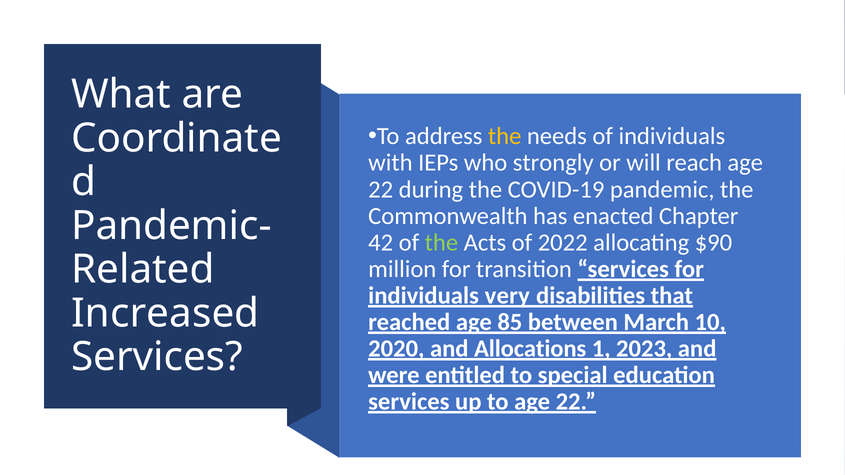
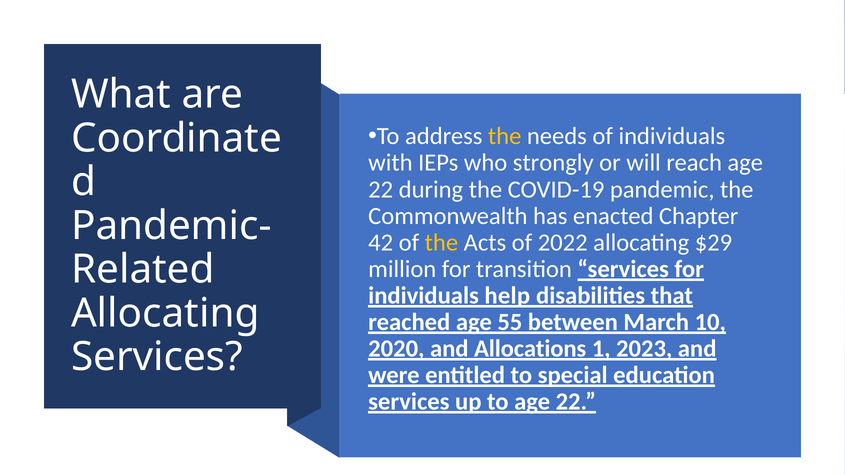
the at (441, 243) colour: light green -> yellow
$90: $90 -> $29
very: very -> help
Increased at (165, 313): Increased -> Allocating
85: 85 -> 55
